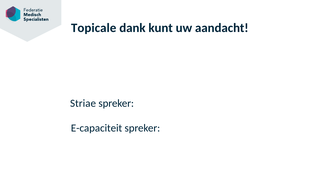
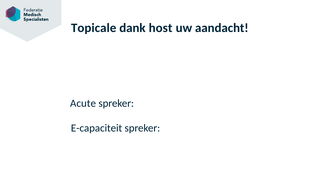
kunt: kunt -> host
Striae: Striae -> Acute
